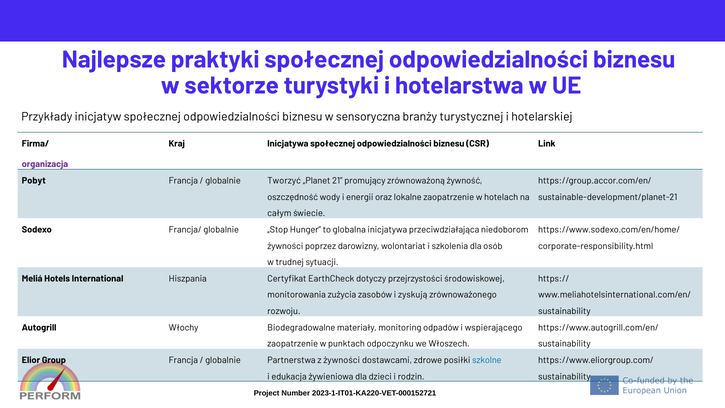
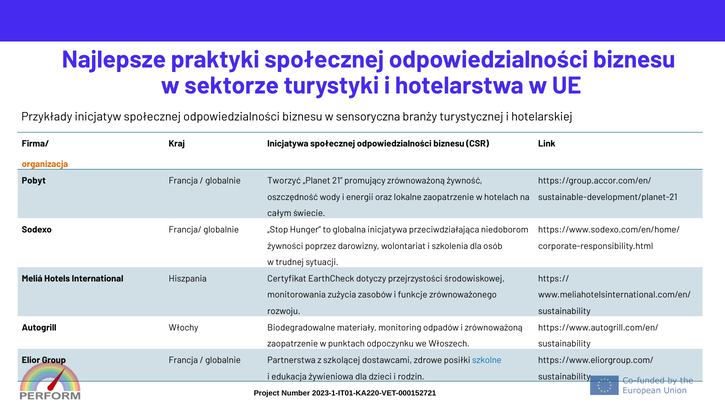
organizacja colour: purple -> orange
zyskują: zyskują -> funkcje
i wspierającego: wspierającego -> zrównoważoną
z żywności: żywności -> szkolącej
